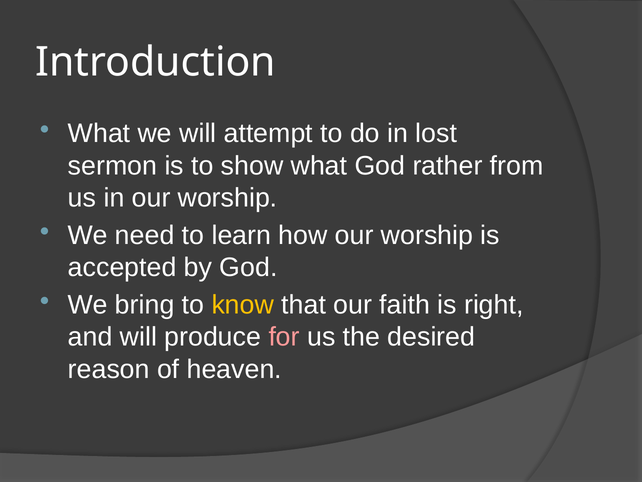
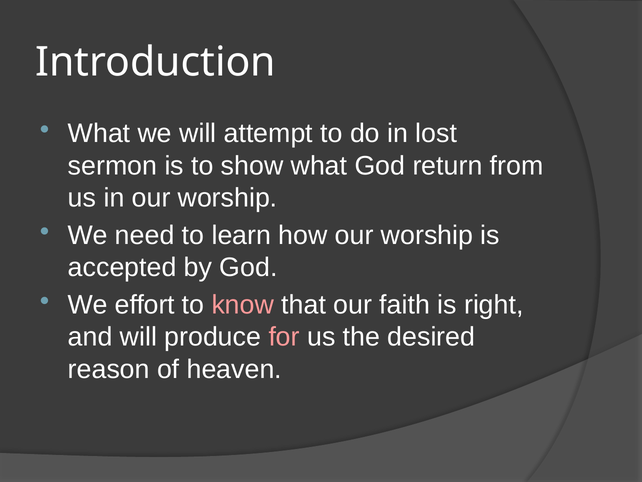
rather: rather -> return
bring: bring -> effort
know colour: yellow -> pink
